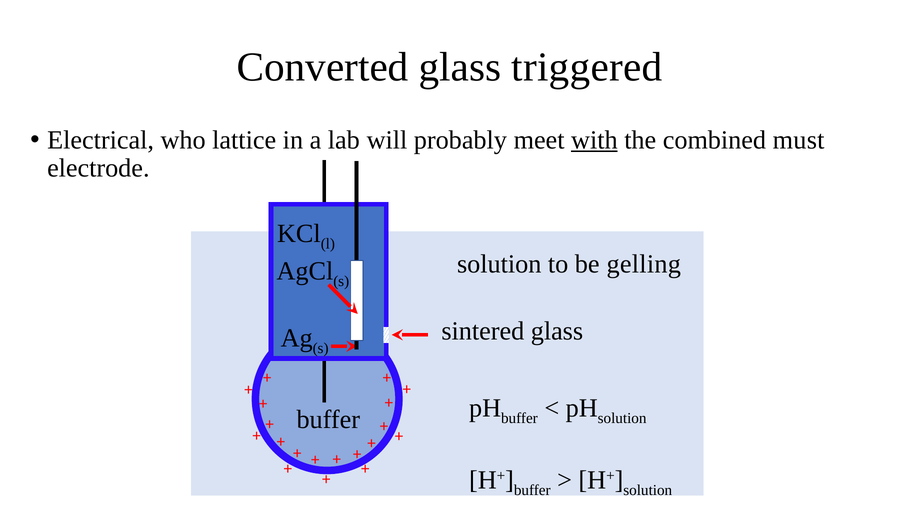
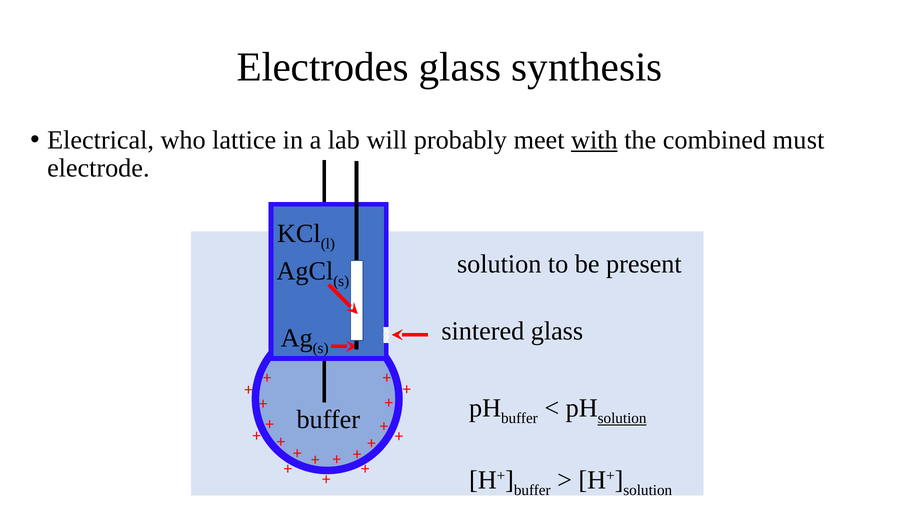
Converted: Converted -> Electrodes
triggered: triggered -> synthesis
gelling: gelling -> present
solution at (622, 419) underline: none -> present
